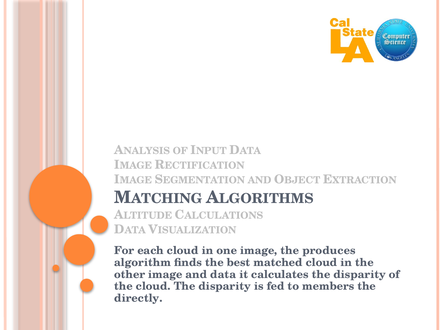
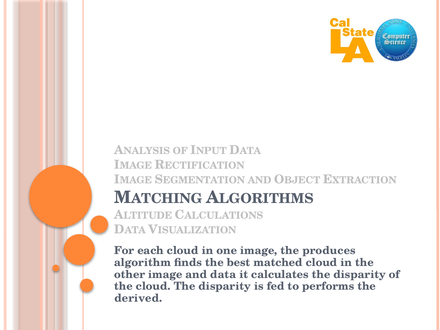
members: members -> performs
directly: directly -> derived
